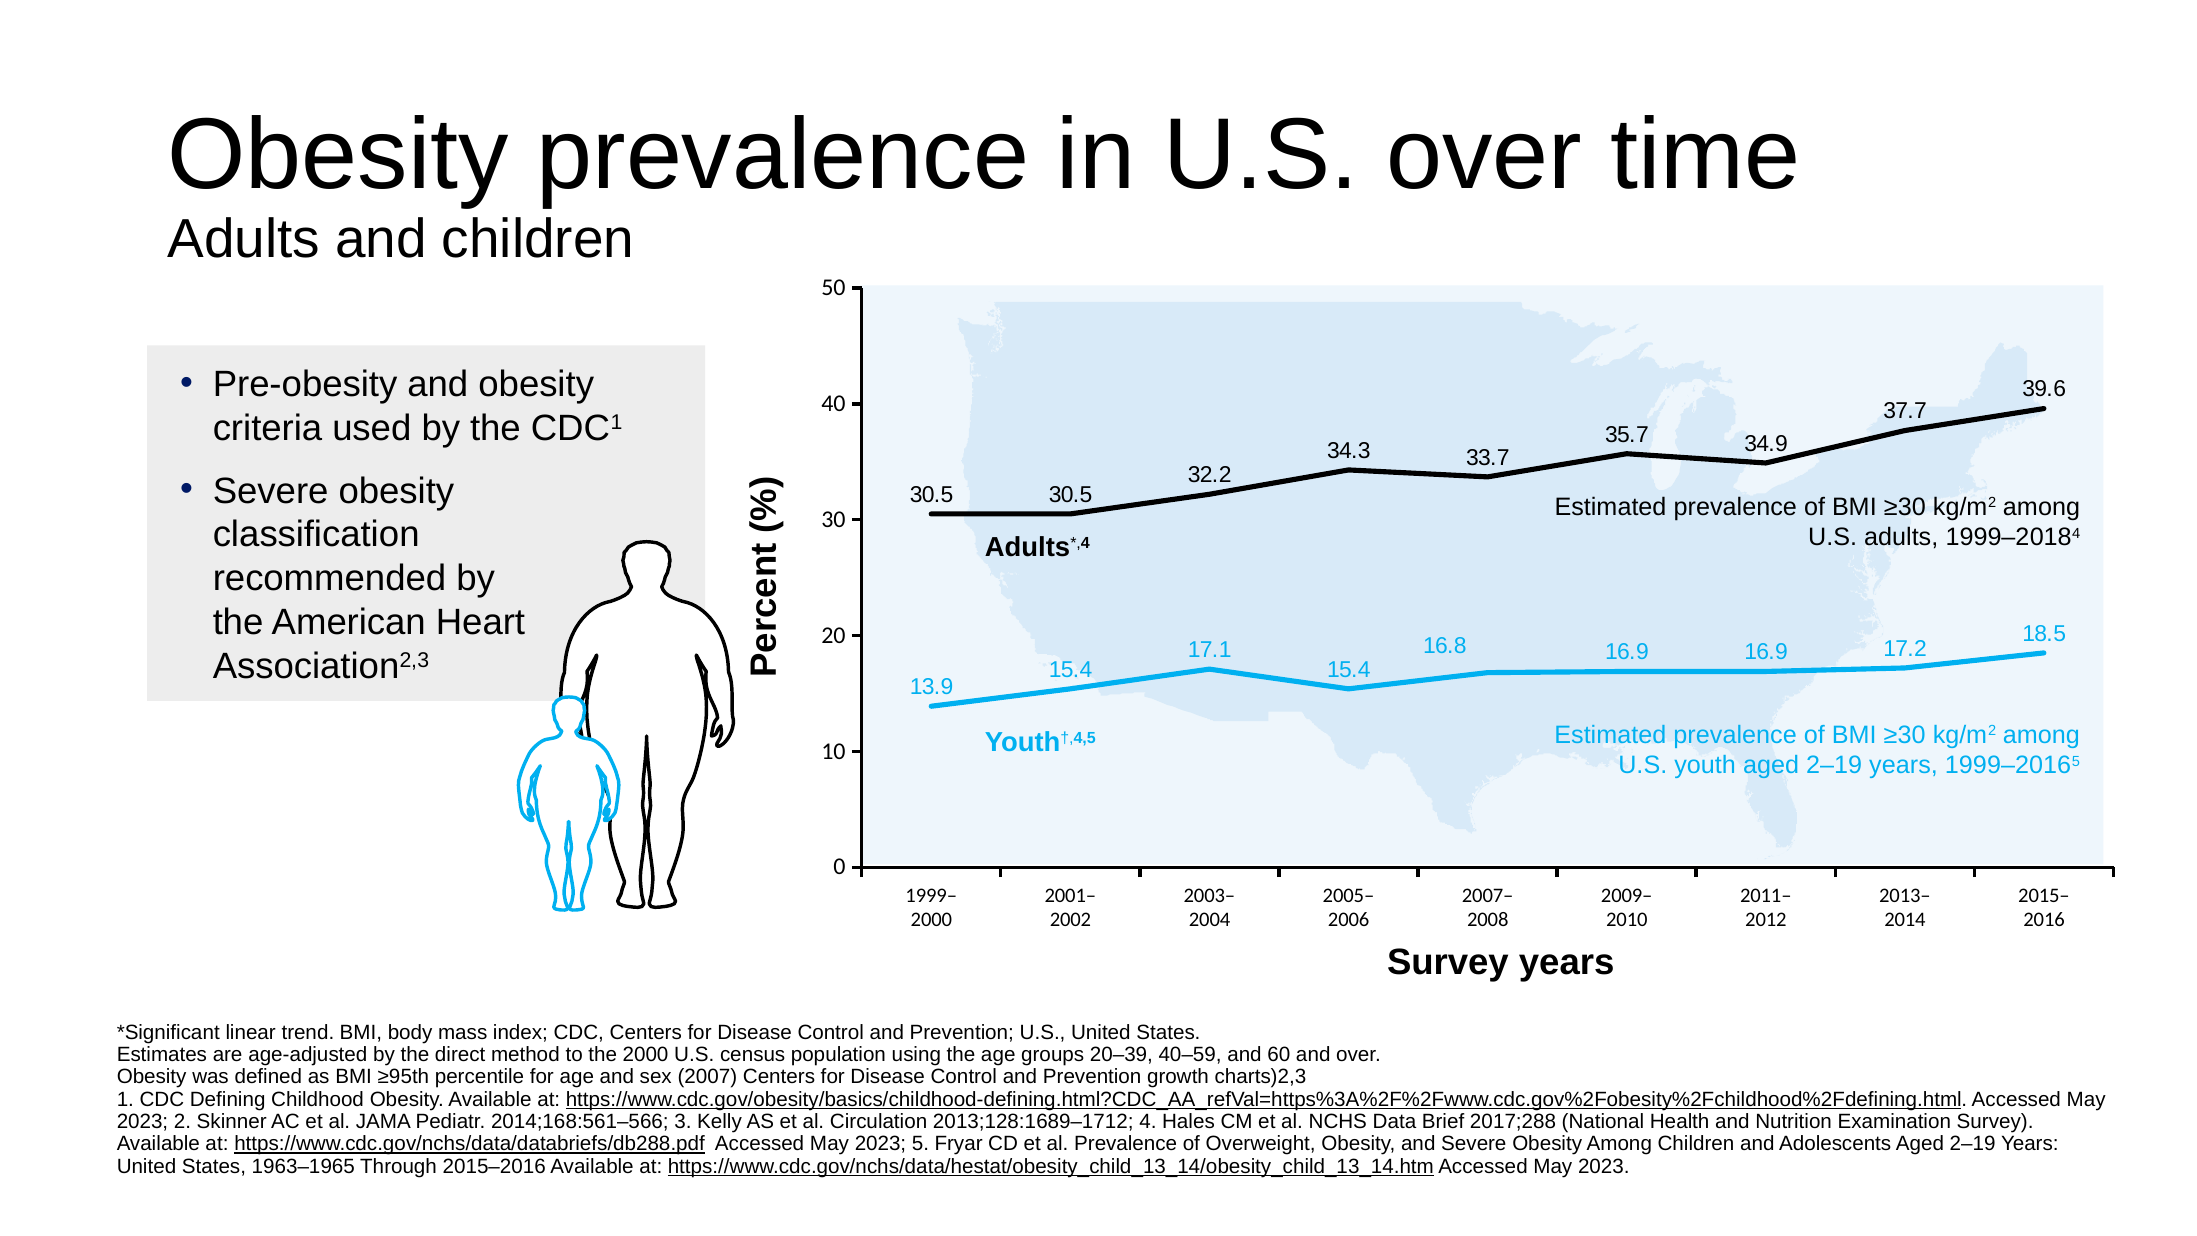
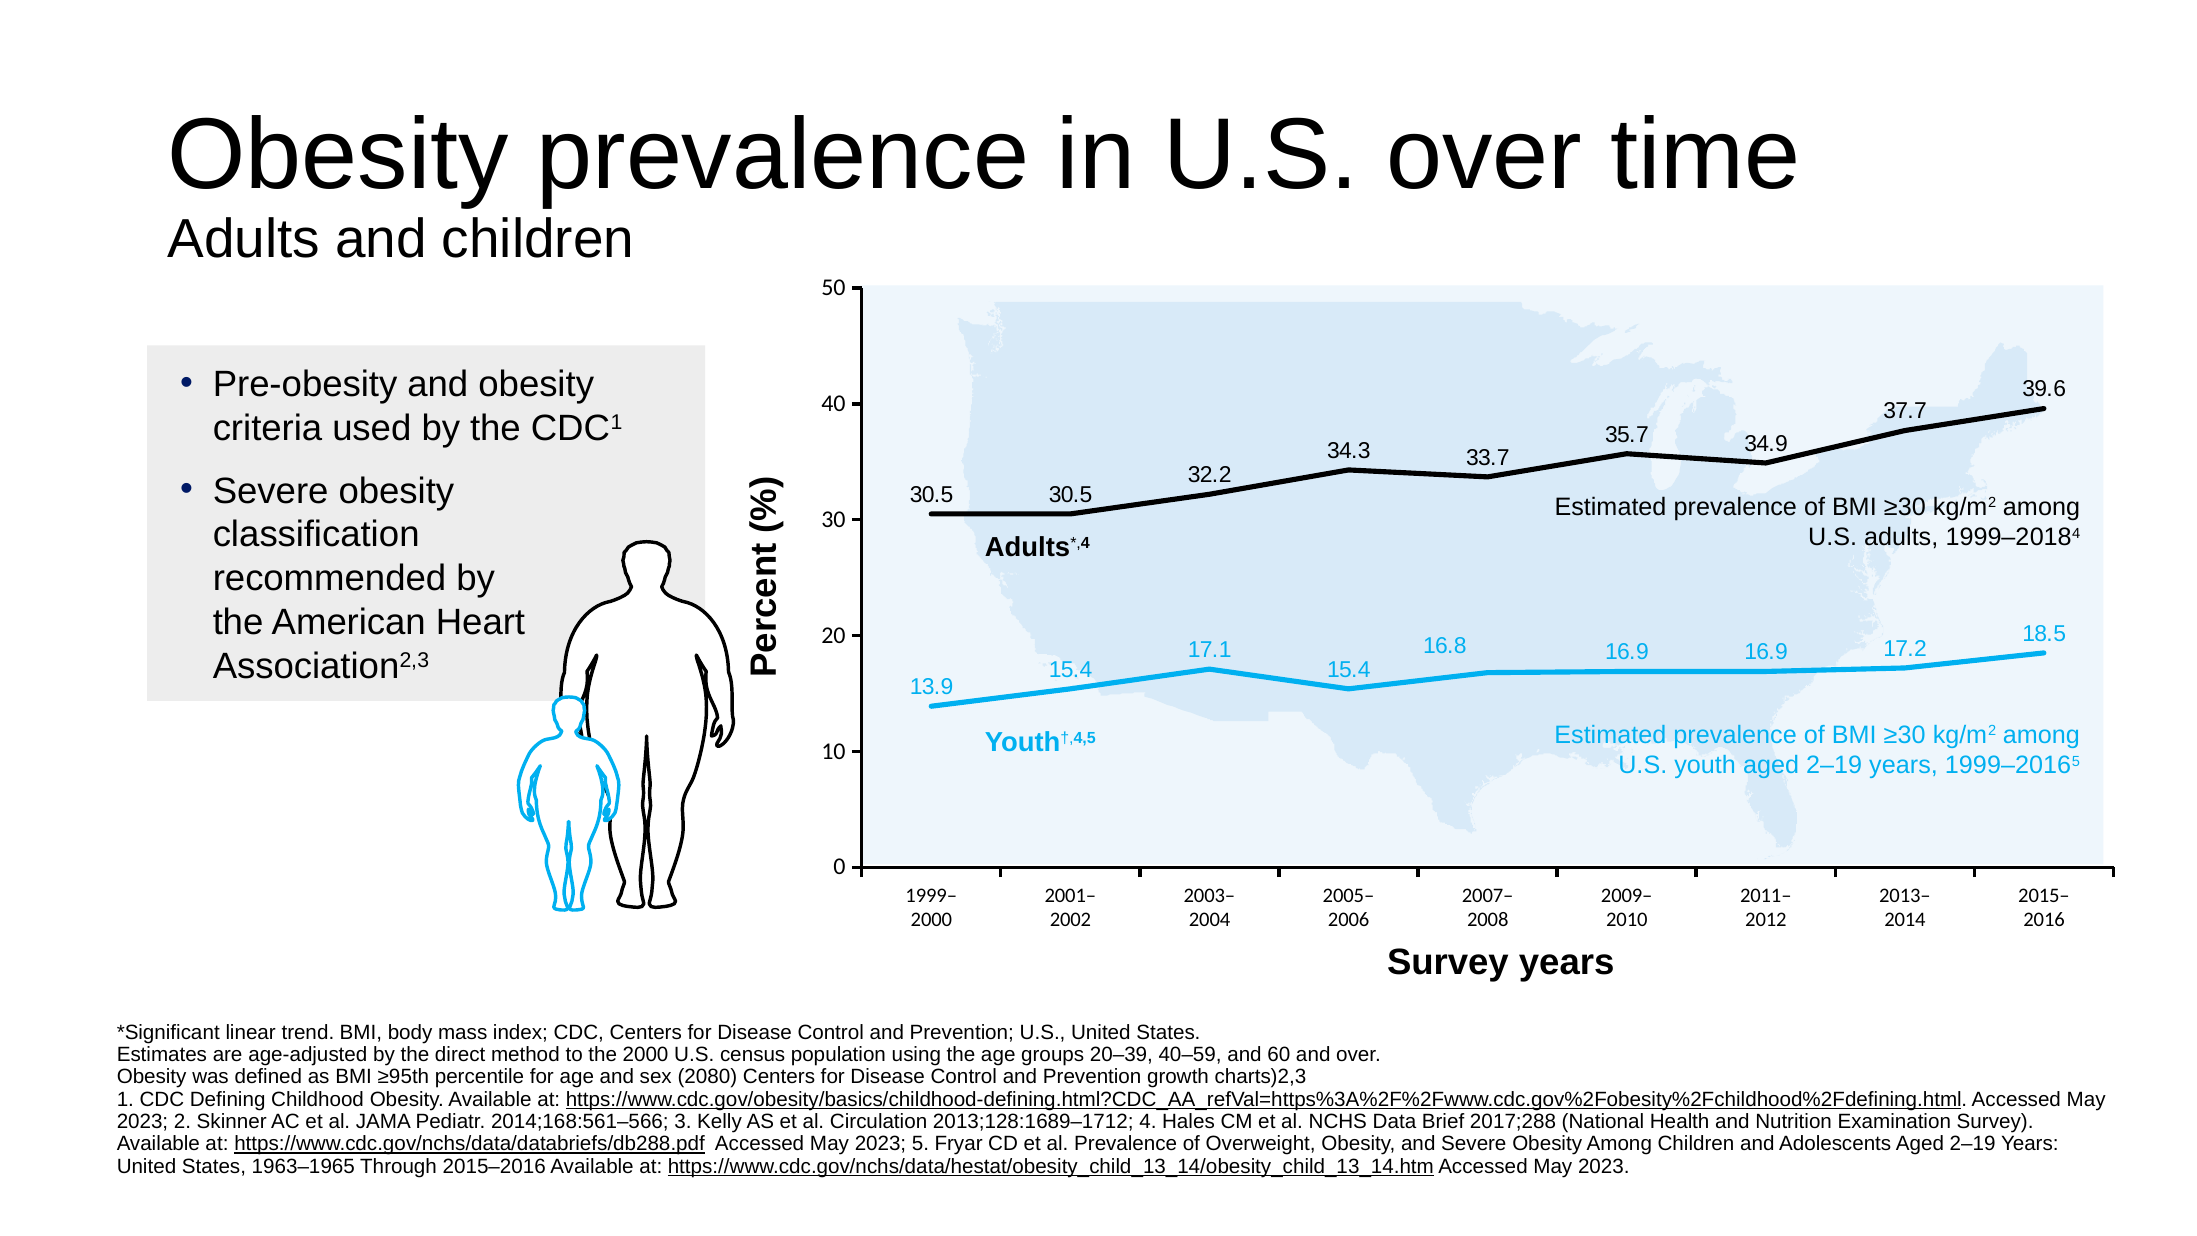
2007: 2007 -> 2080
